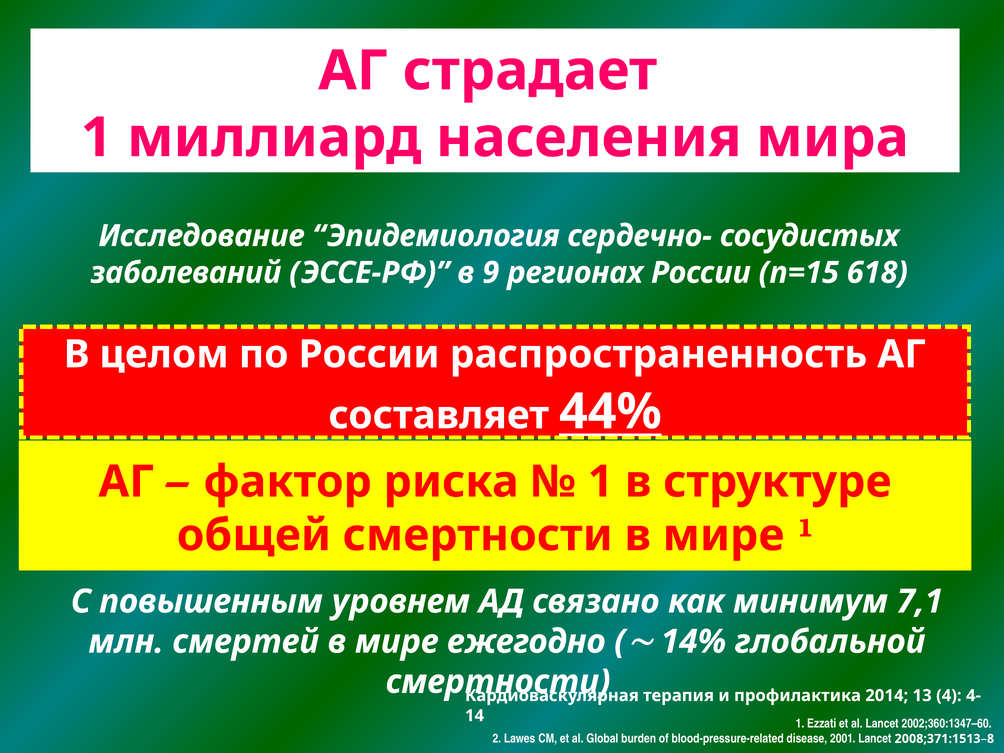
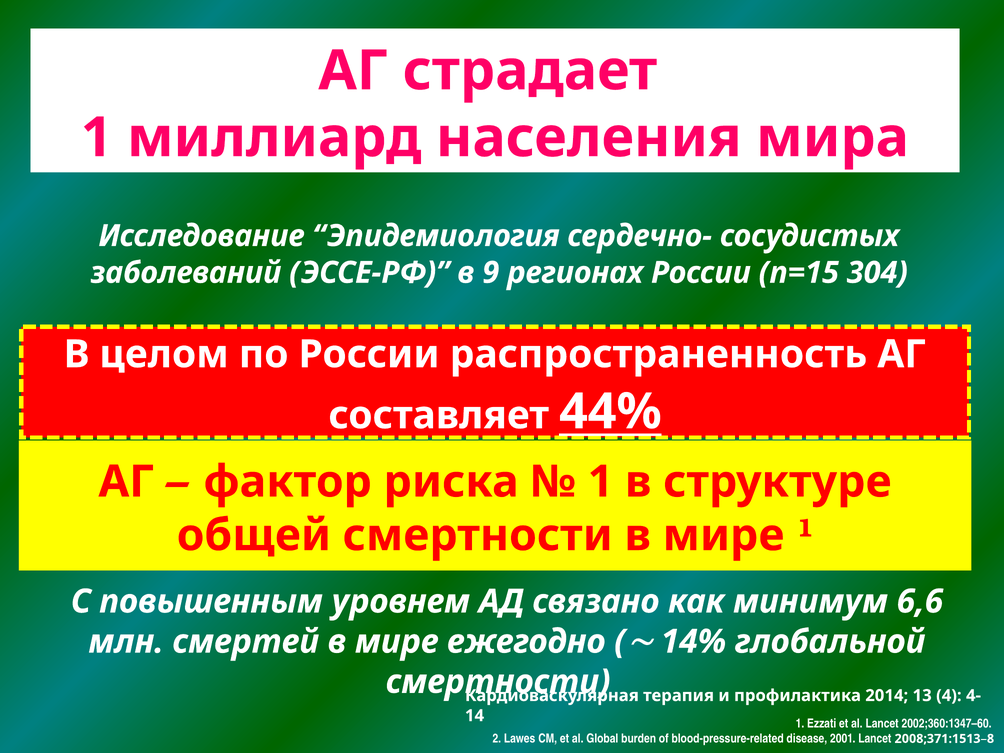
618: 618 -> 304
7,1: 7,1 -> 6,6
